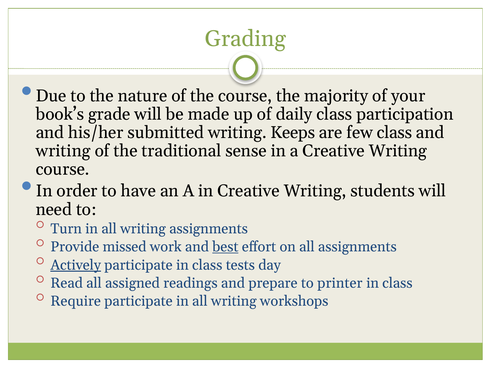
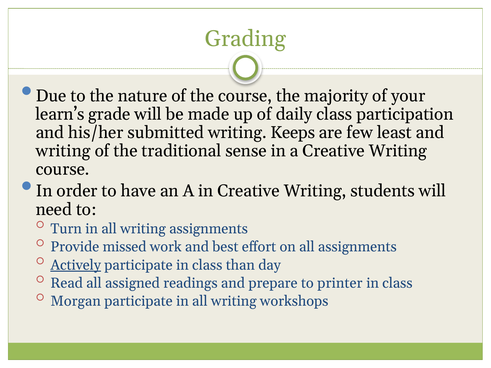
book’s: book’s -> learn’s
few class: class -> least
best underline: present -> none
tests: tests -> than
Require: Require -> Morgan
